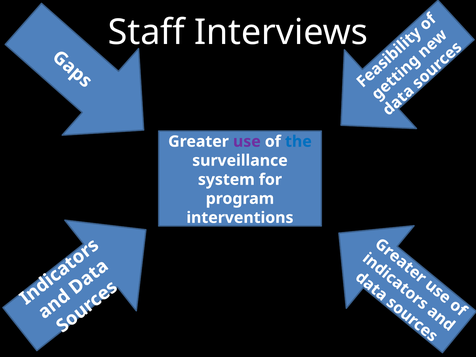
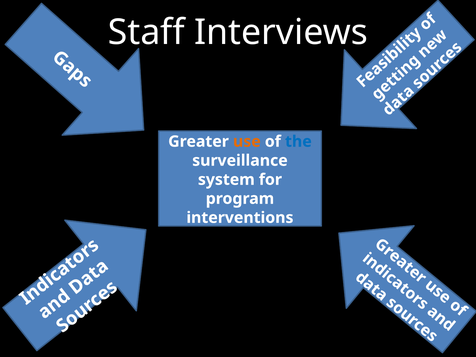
use colour: purple -> orange
